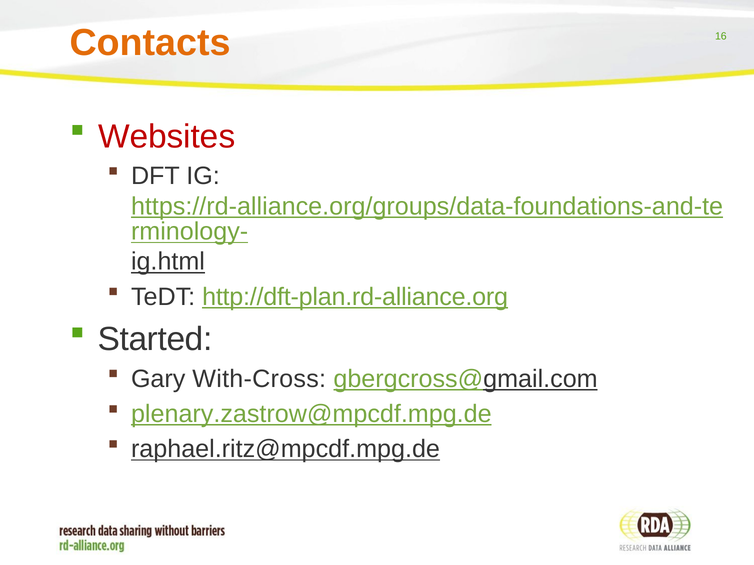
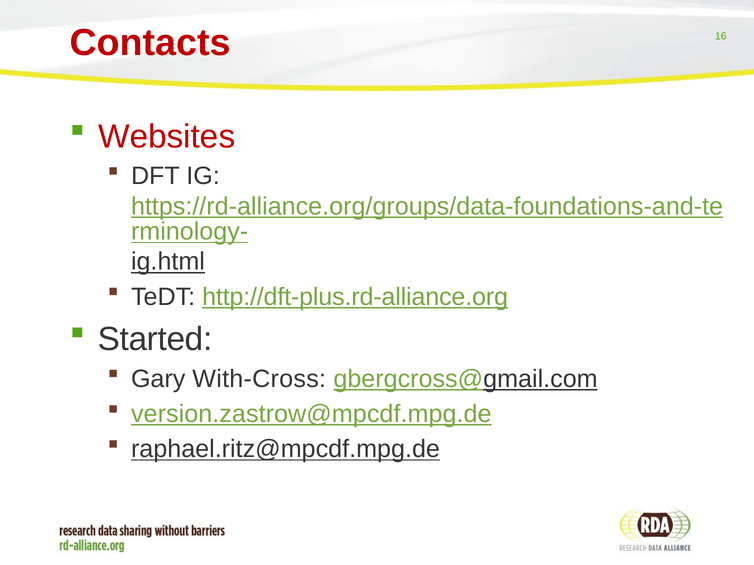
Contacts colour: orange -> red
http://dft-plan.rd-alliance.org: http://dft-plan.rd-alliance.org -> http://dft-plus.rd-alliance.org
plenary.zastrow@mpcdf.mpg.de: plenary.zastrow@mpcdf.mpg.de -> version.zastrow@mpcdf.mpg.de
